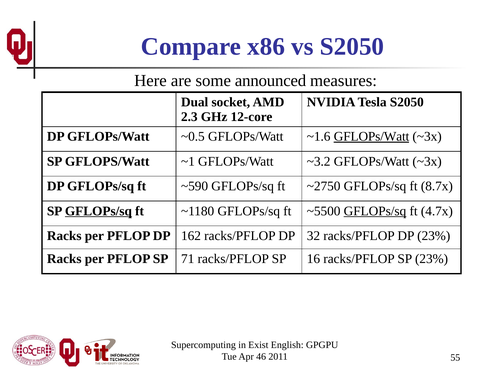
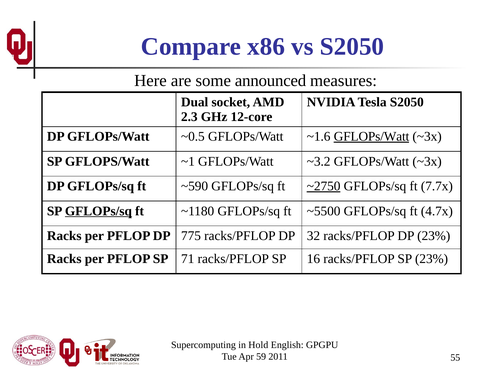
~2750 underline: none -> present
8.7x: 8.7x -> 7.7x
GFLOPs/sq at (375, 211) underline: present -> none
162: 162 -> 775
Exist: Exist -> Hold
46: 46 -> 59
